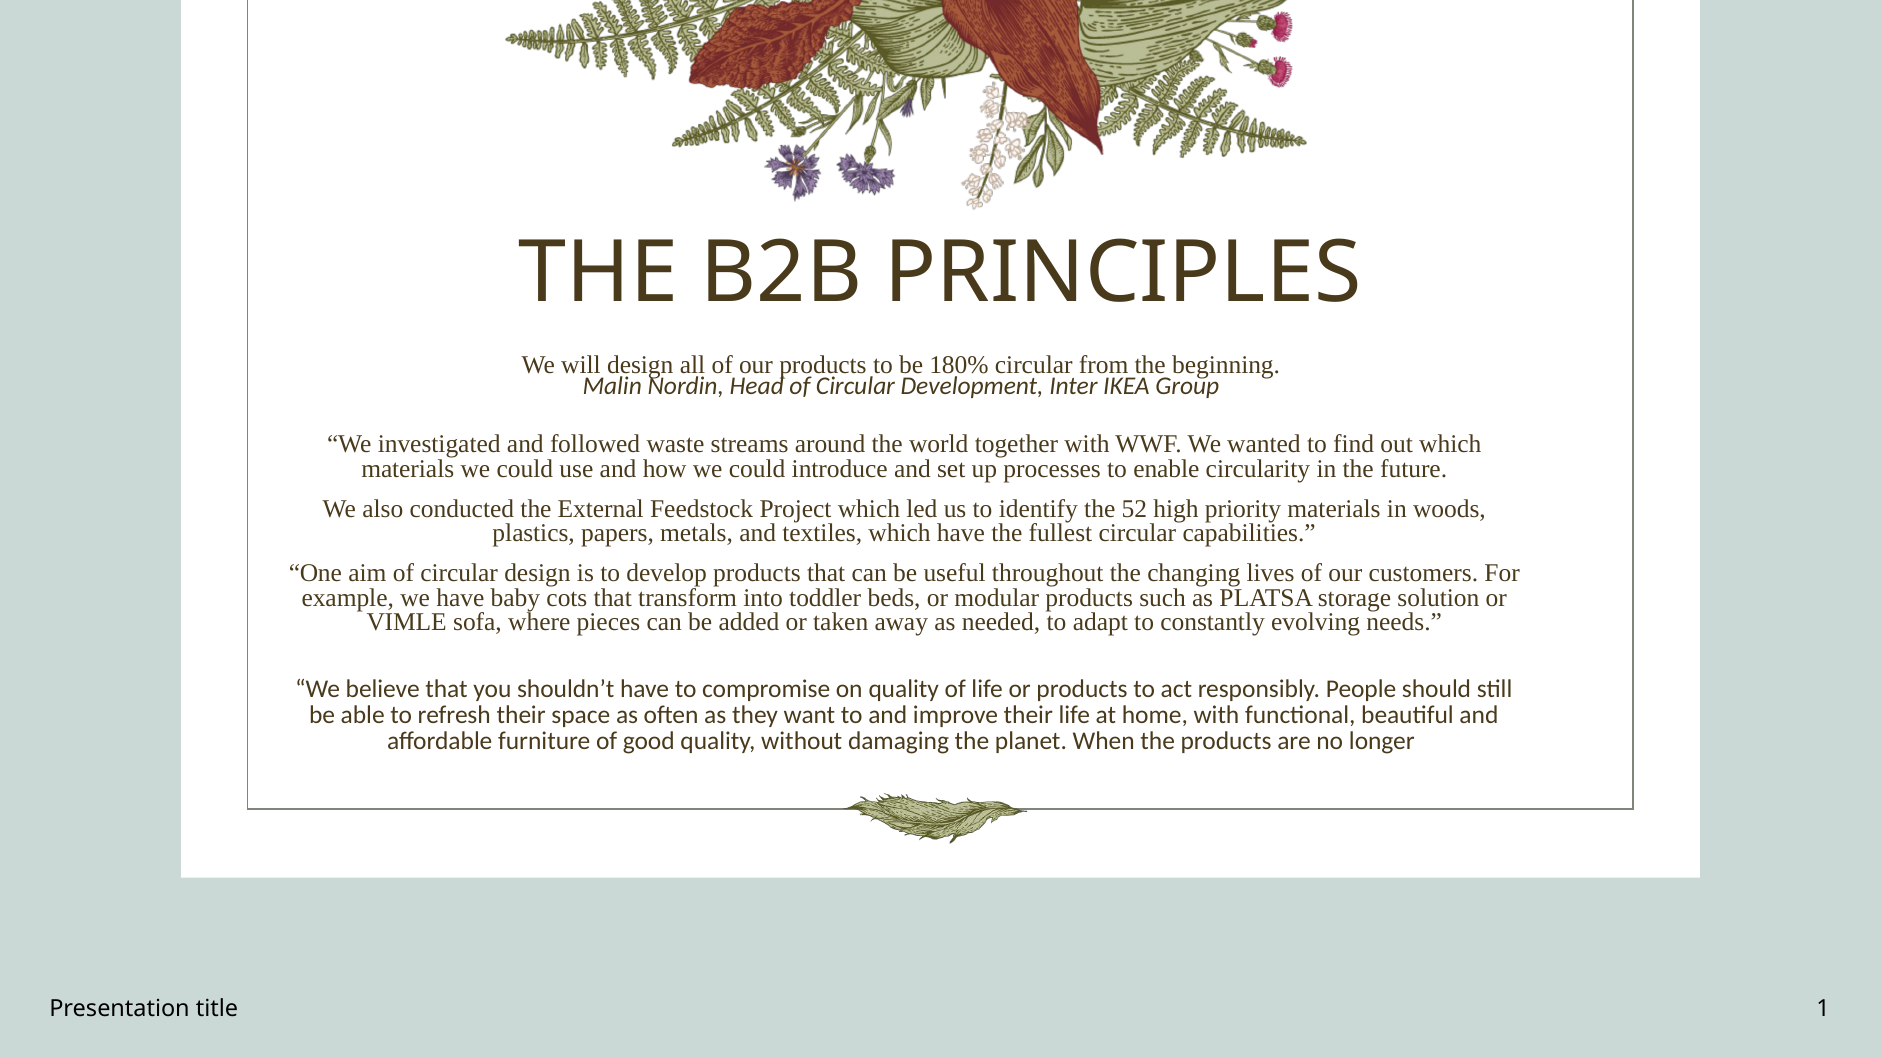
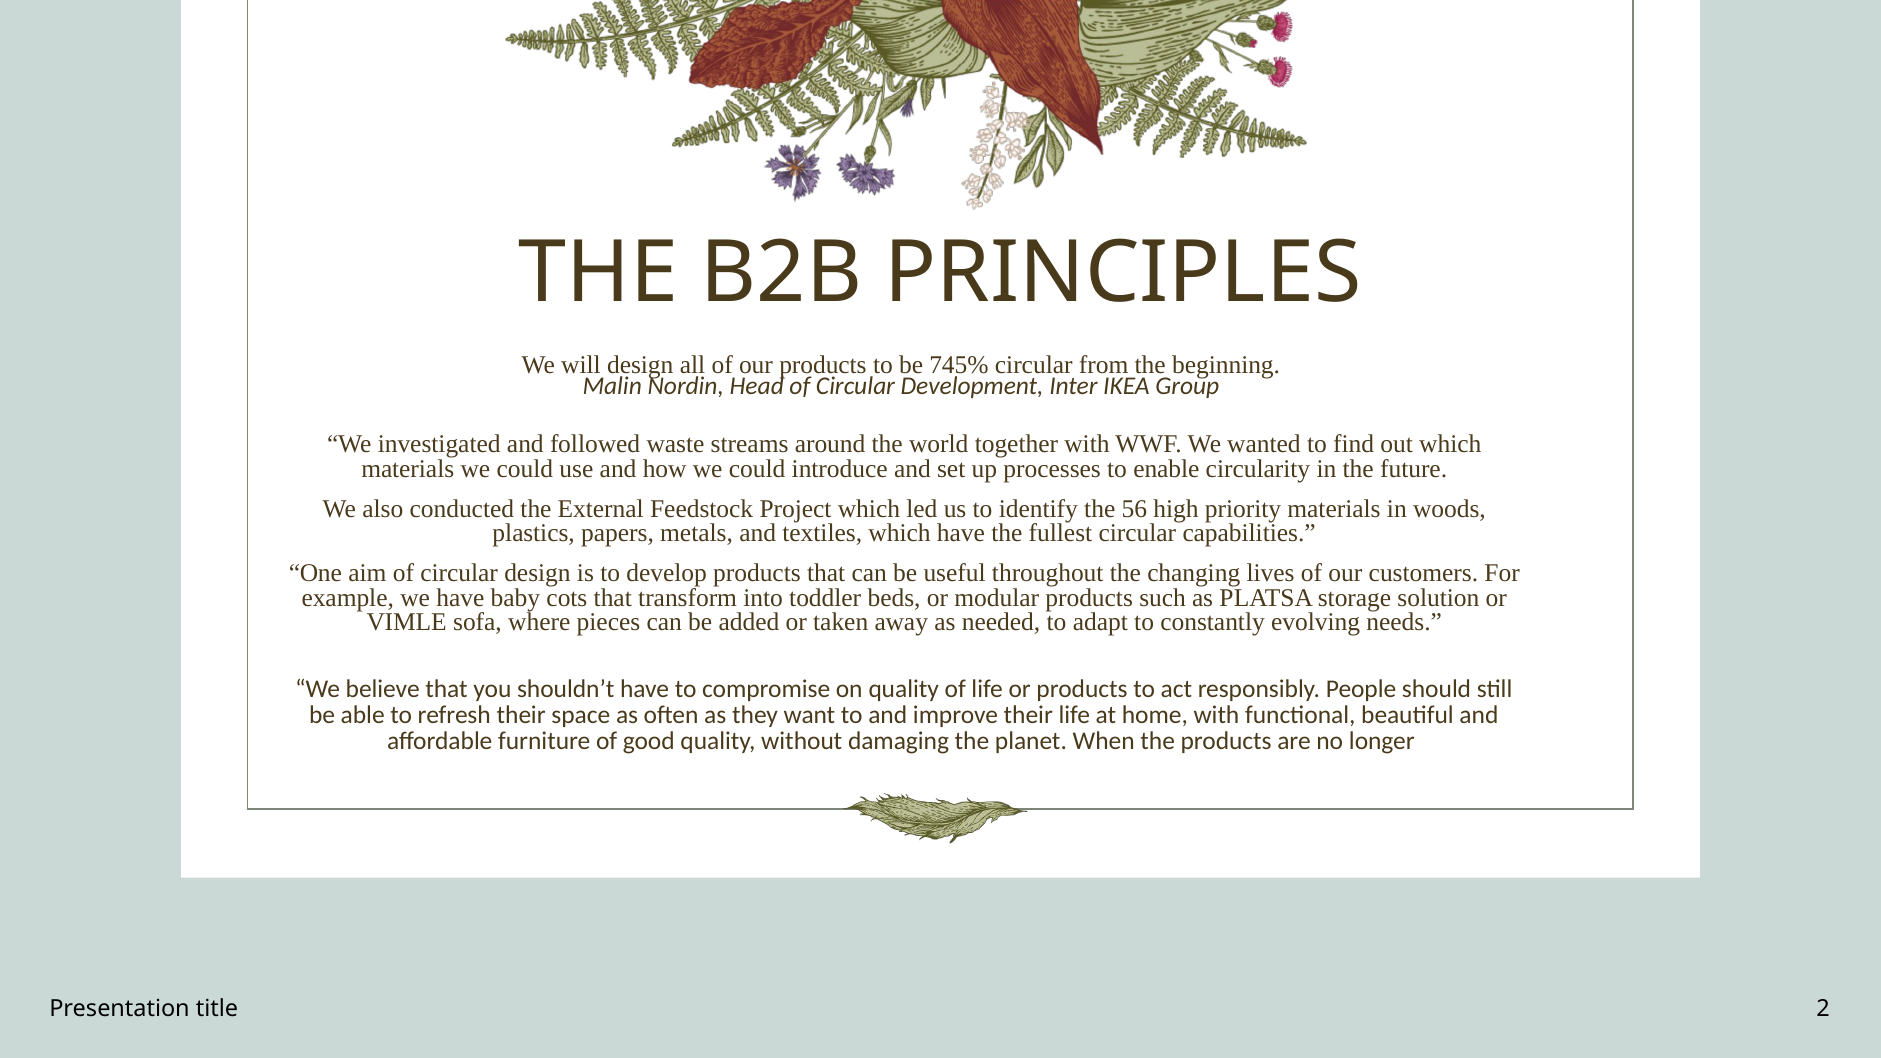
180%: 180% -> 745%
52: 52 -> 56
1: 1 -> 2
